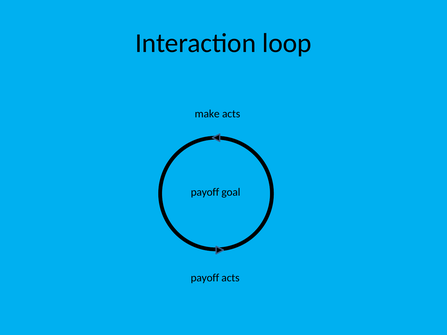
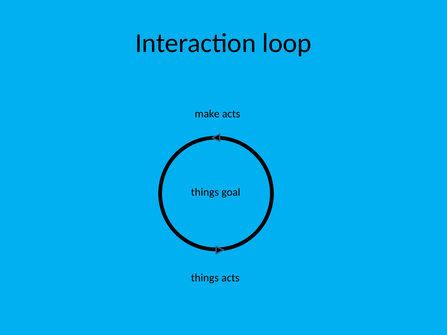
payoff at (205, 192): payoff -> things
payoff at (205, 278): payoff -> things
